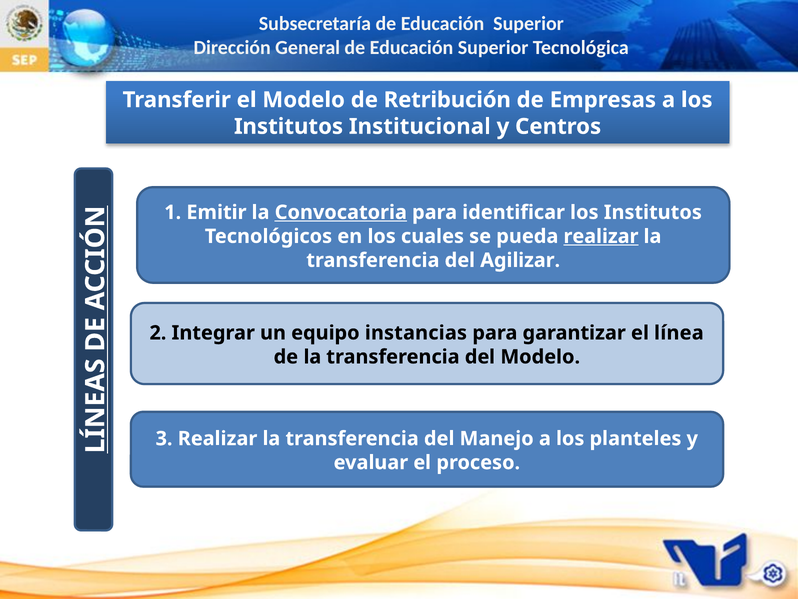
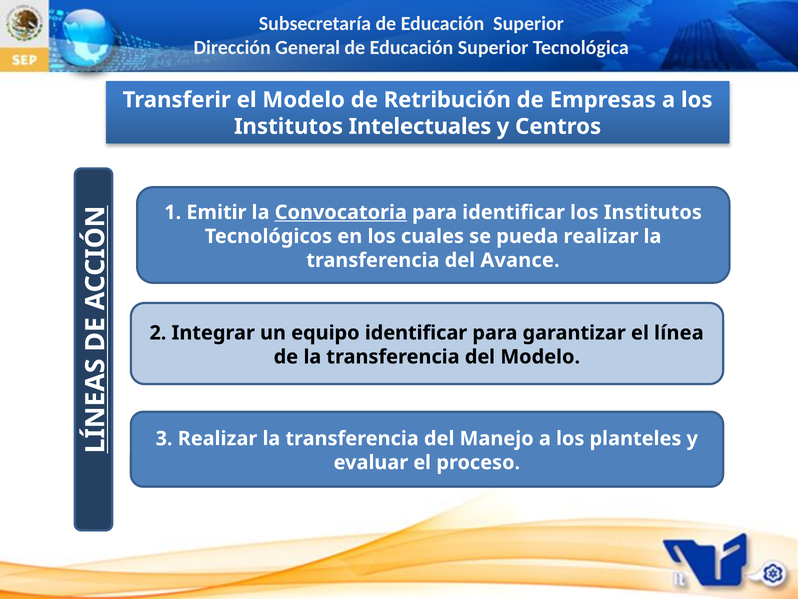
Institucional: Institucional -> Intelectuales
realizar at (601, 236) underline: present -> none
Agilizar: Agilizar -> Avance
equipo instancias: instancias -> identificar
